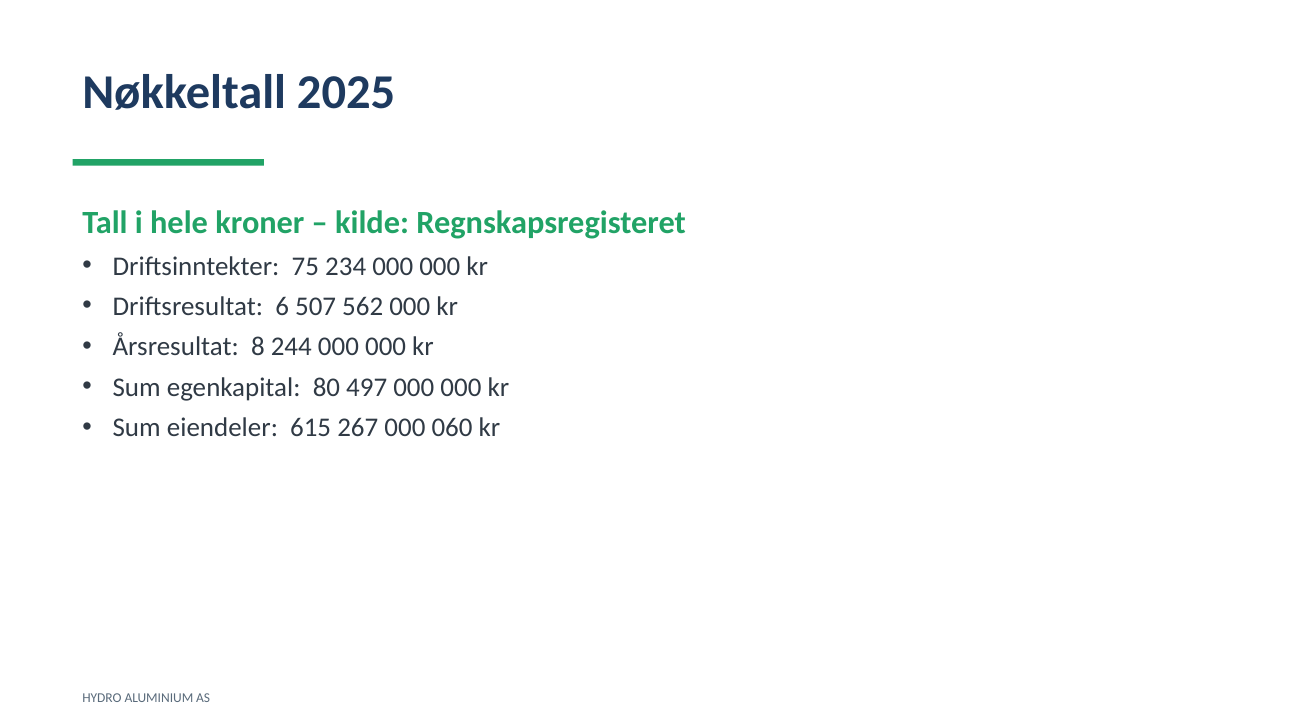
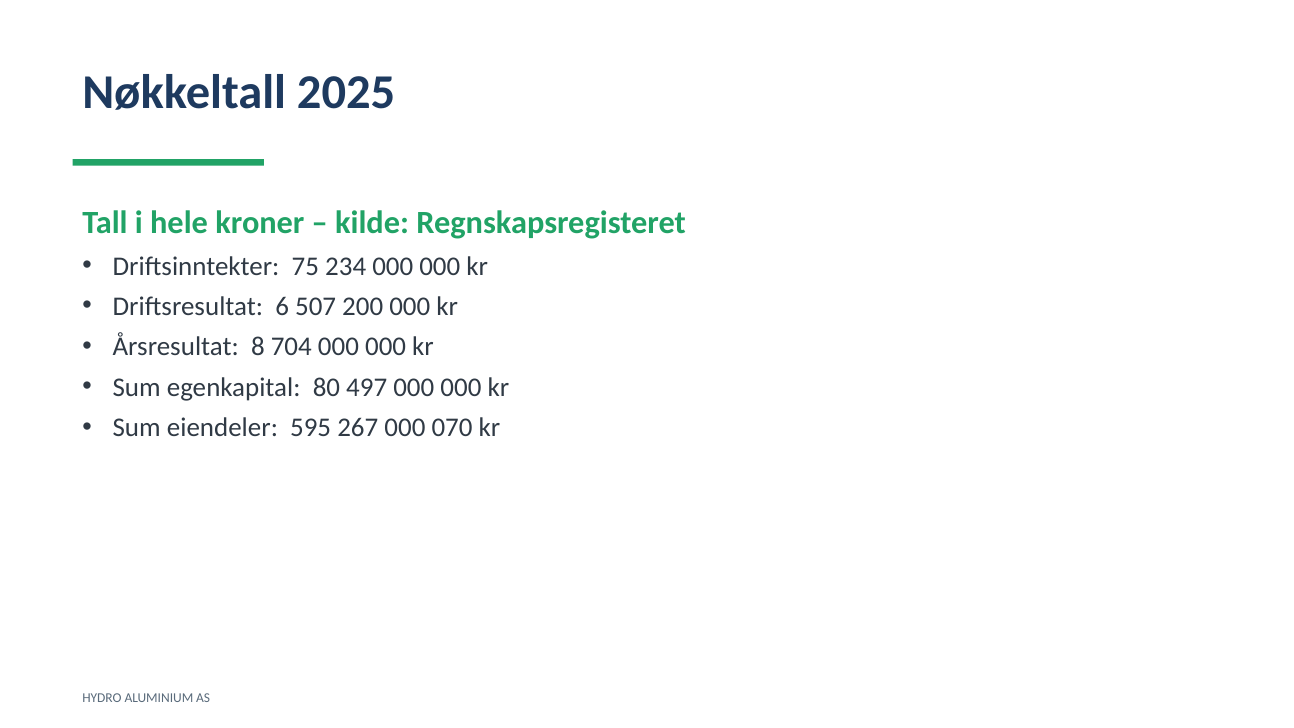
562: 562 -> 200
244: 244 -> 704
615: 615 -> 595
060: 060 -> 070
